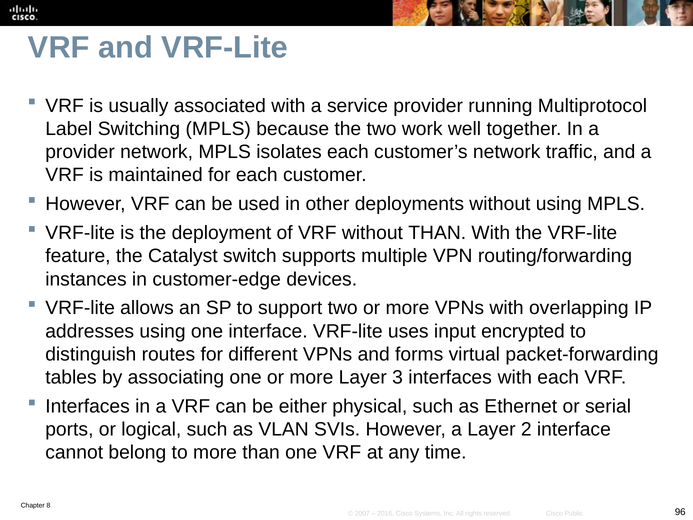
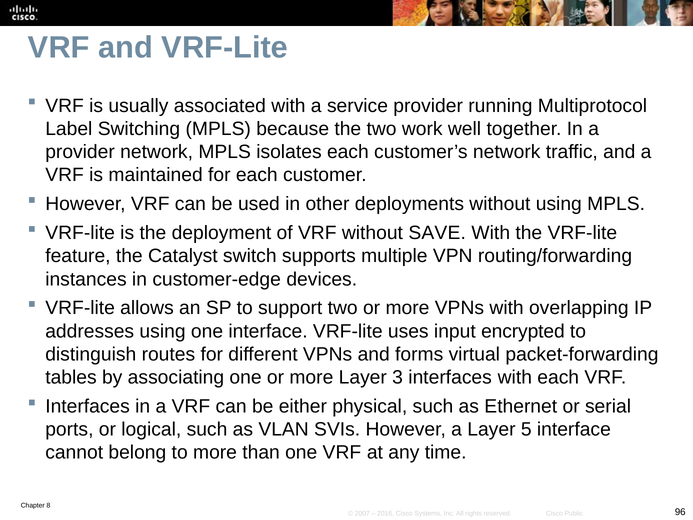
without THAN: THAN -> SAVE
2: 2 -> 5
